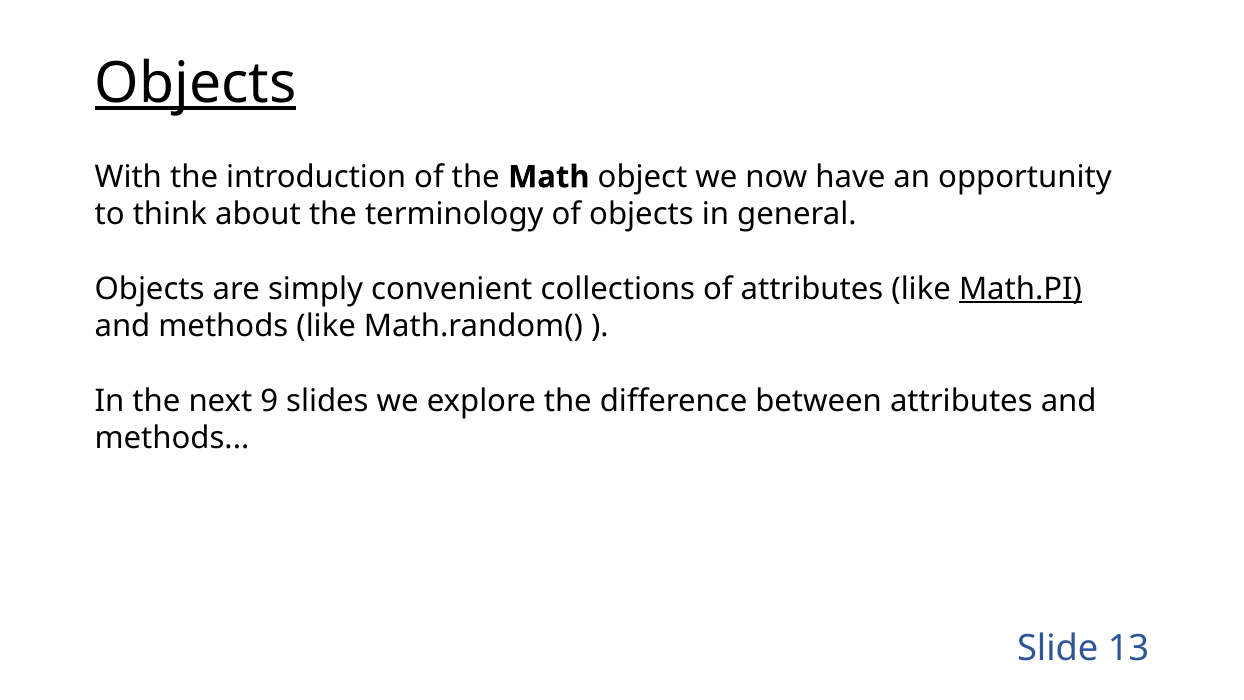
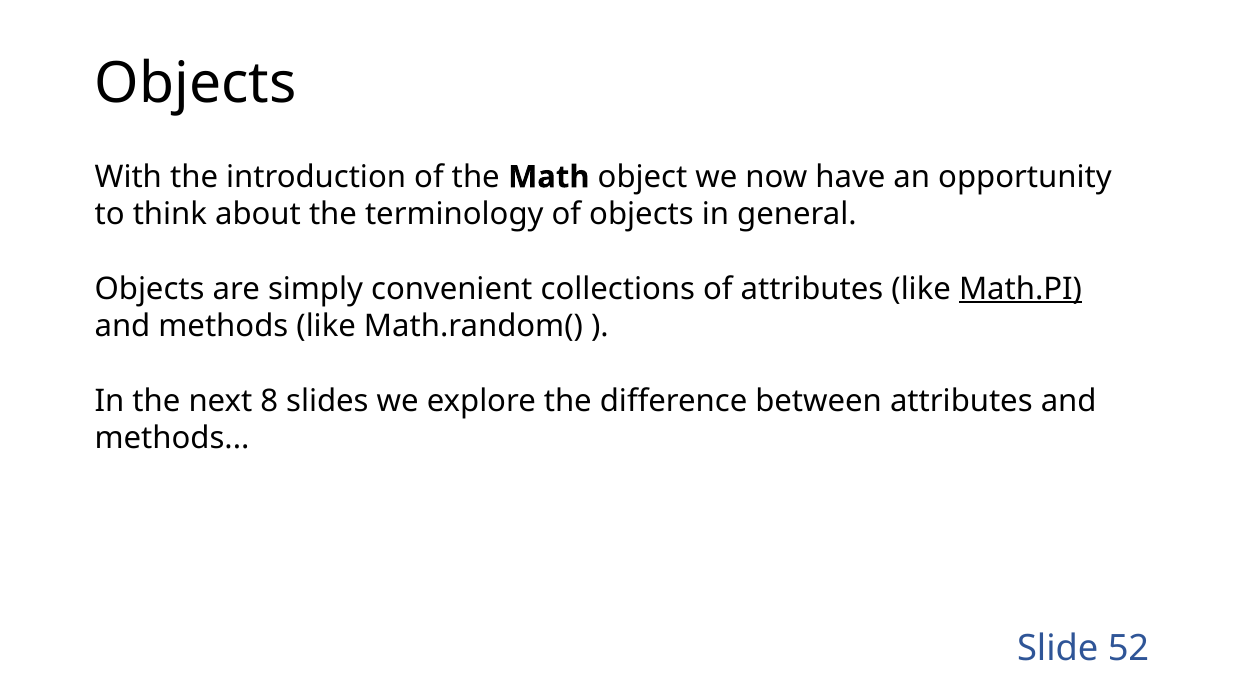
Objects at (196, 84) underline: present -> none
9: 9 -> 8
13: 13 -> 52
